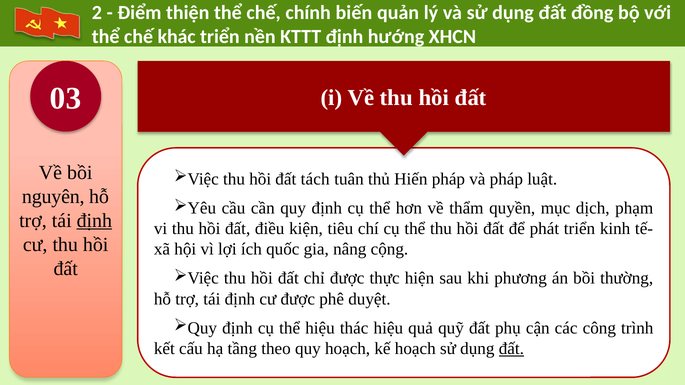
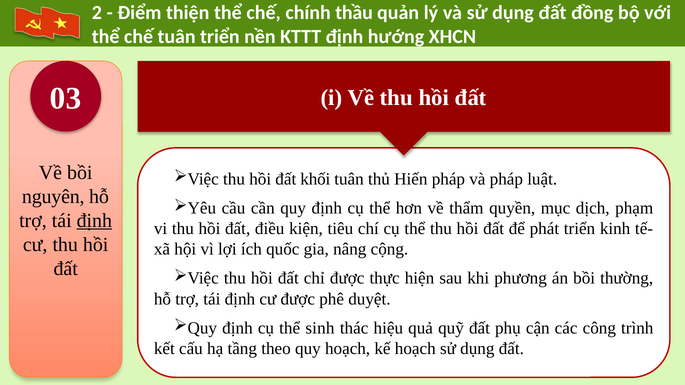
biến: biến -> thầu
chế khác: khác -> tuân
tách: tách -> khối
thể hiệu: hiệu -> sinh
đất at (511, 349) underline: present -> none
